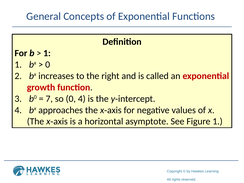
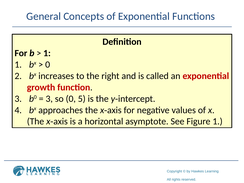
7 at (49, 99): 7 -> 3
0 4: 4 -> 5
